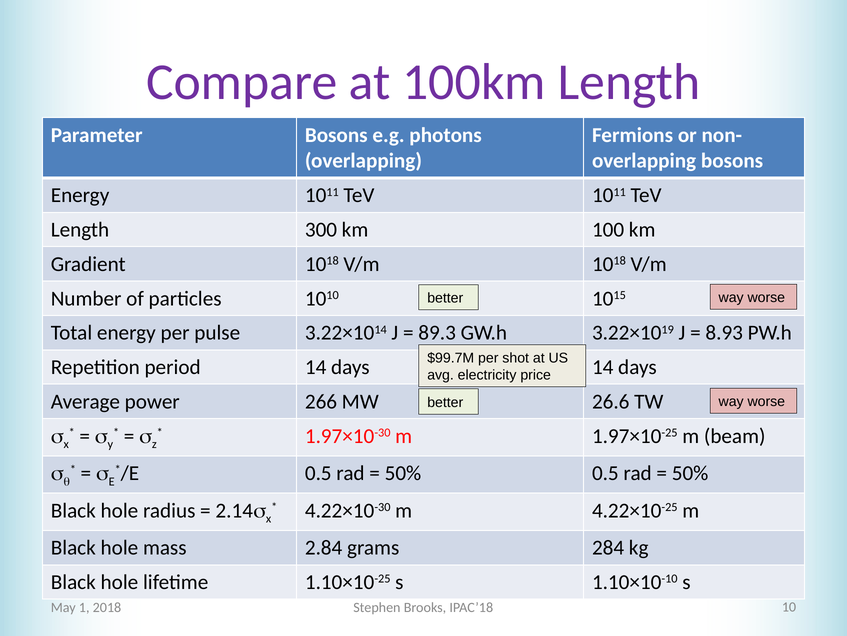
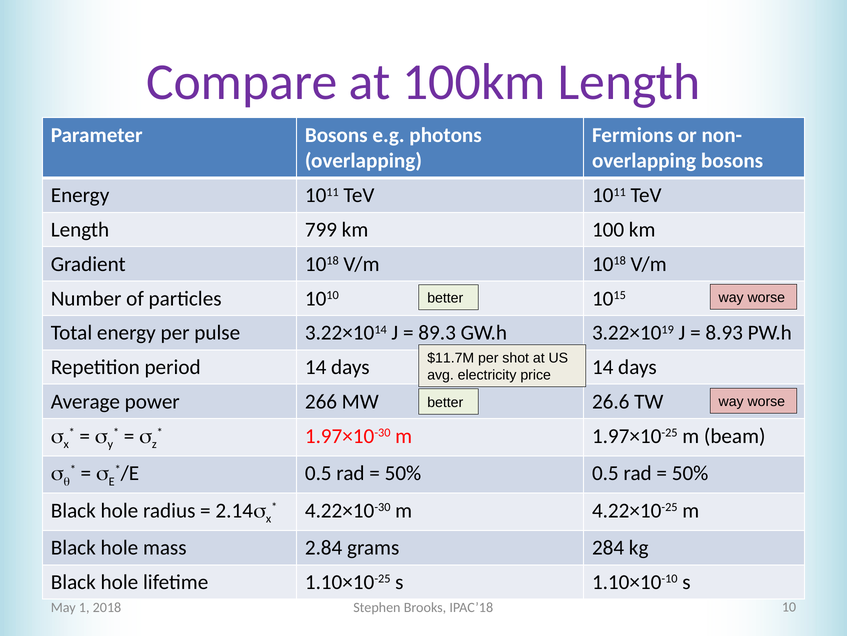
300: 300 -> 799
$99.7M: $99.7M -> $11.7M
